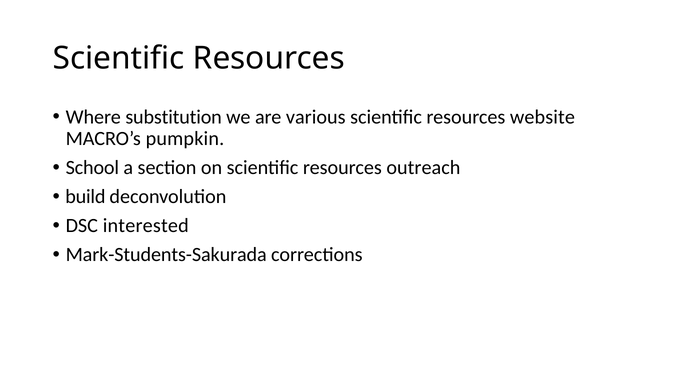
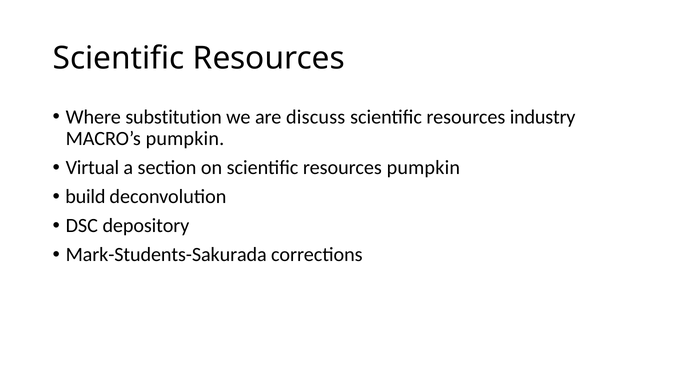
various: various -> discuss
website: website -> industry
School: School -> Virtual
resources outreach: outreach -> pumpkin
interested: interested -> depository
